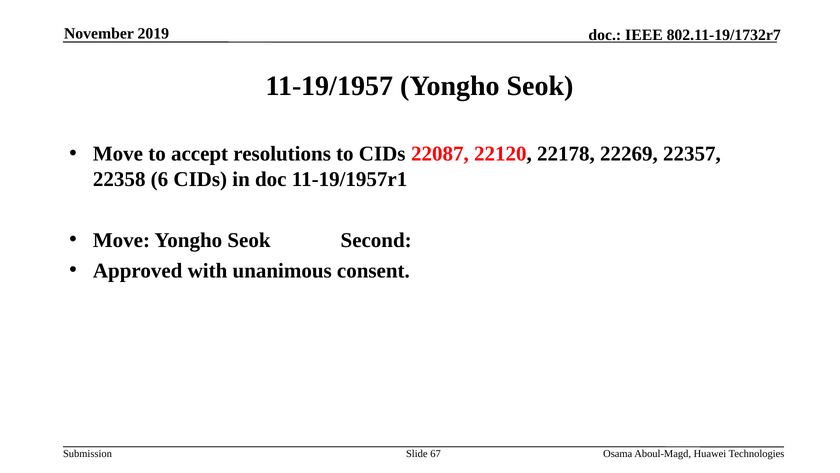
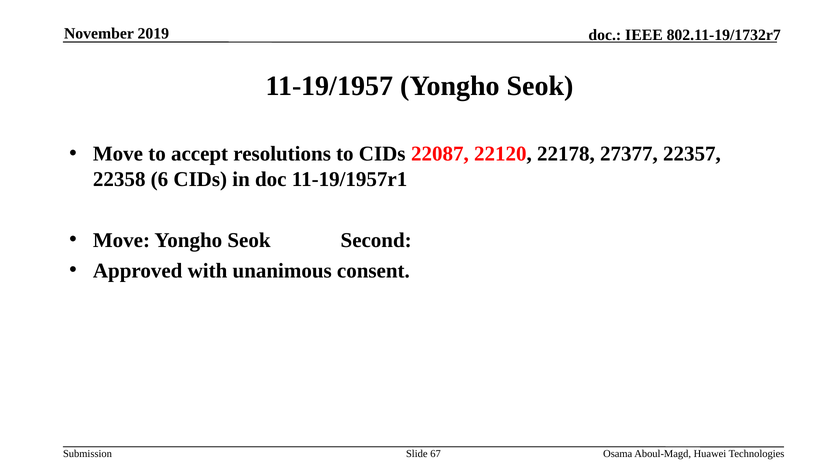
22269: 22269 -> 27377
